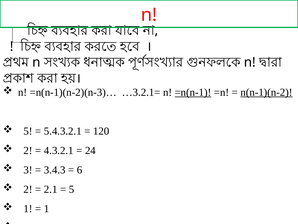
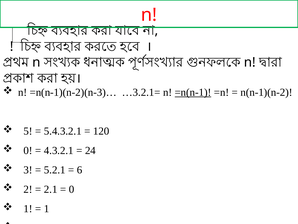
n(n-1)(n-2 underline: present -> none
2 at (28, 150): 2 -> 0
3.4.3: 3.4.3 -> 5.2.1
5 at (72, 189): 5 -> 0
